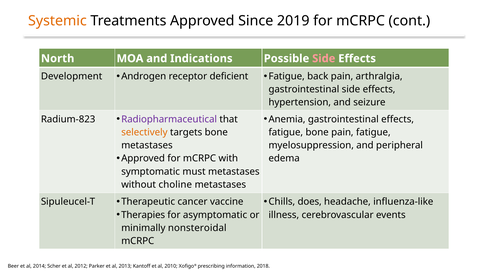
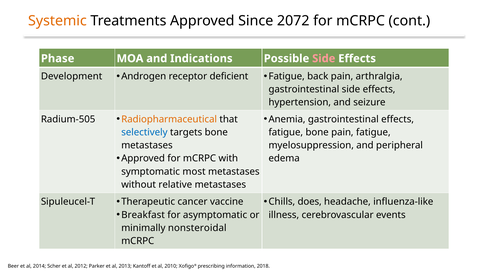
2019: 2019 -> 2072
North: North -> Phase
Radium-823: Radium-823 -> Radium-505
Radiopharmaceutical colour: purple -> orange
selectively colour: orange -> blue
must: must -> most
choline: choline -> relative
Therapies: Therapies -> Breakfast
